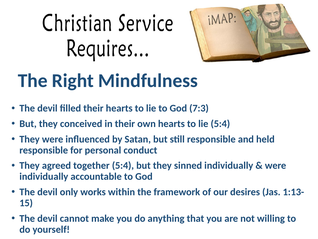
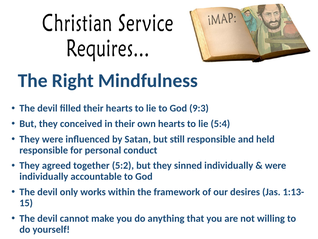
7:3: 7:3 -> 9:3
together 5:4: 5:4 -> 5:2
